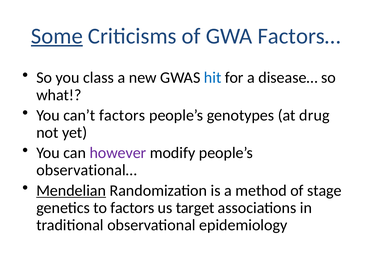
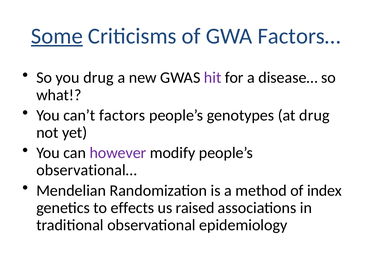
you class: class -> drug
hit colour: blue -> purple
Mendelian underline: present -> none
stage: stage -> index
to factors: factors -> effects
target: target -> raised
